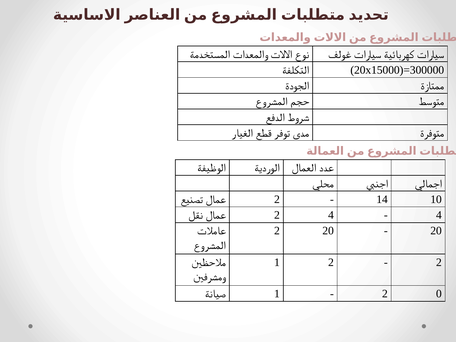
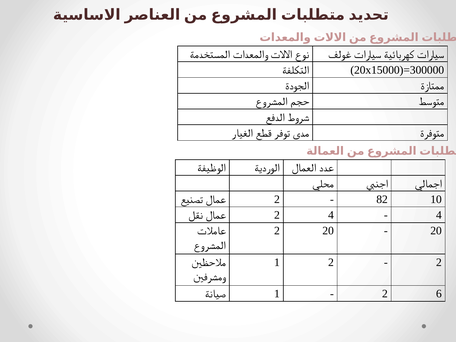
14: 14 -> 82
0: 0 -> 6
